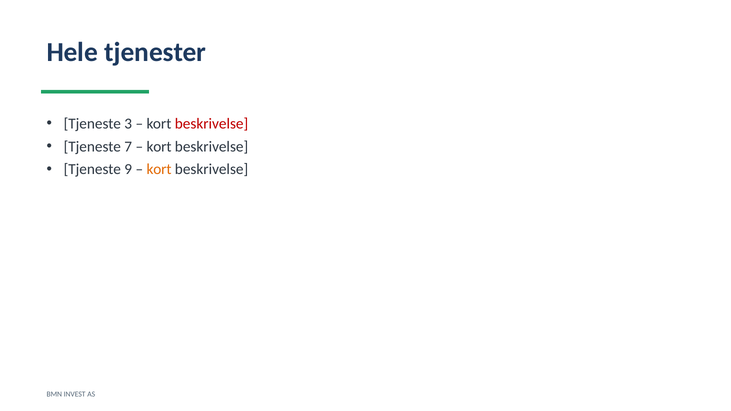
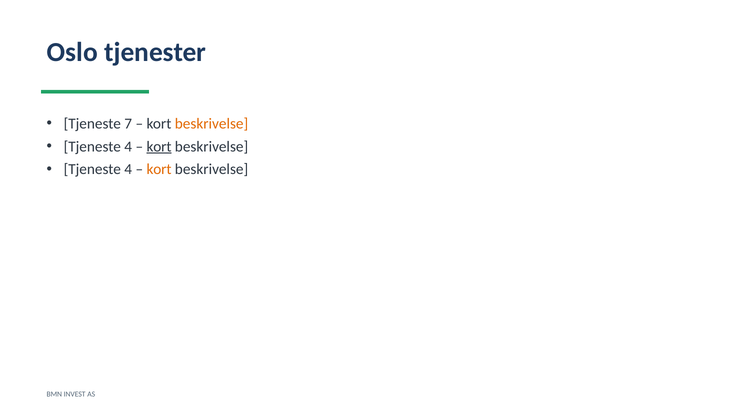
Hele: Hele -> Oslo
3: 3 -> 7
beskrivelse at (212, 124) colour: red -> orange
7 at (128, 147): 7 -> 4
kort at (159, 147) underline: none -> present
9 at (128, 170): 9 -> 4
